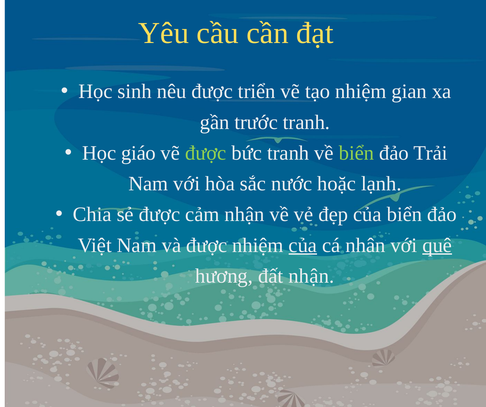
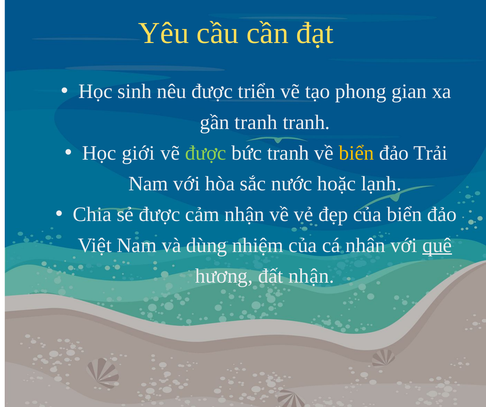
tạo nhiệm: nhiệm -> phong
gần trước: trước -> tranh
giáo: giáo -> giới
biển at (356, 153) colour: light green -> yellow
và được: được -> dùng
của at (303, 246) underline: present -> none
